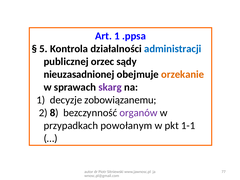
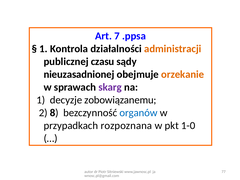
Art 1: 1 -> 7
5 at (43, 49): 5 -> 1
administracji colour: blue -> orange
orzec: orzec -> czasu
organów colour: purple -> blue
powołanym: powołanym -> rozpoznana
1-1: 1-1 -> 1-0
